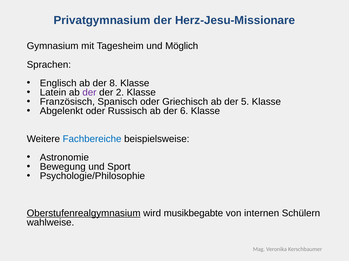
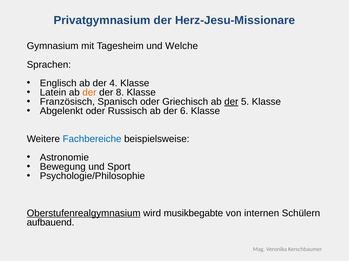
Möglich: Möglich -> Welche
8: 8 -> 4
der at (89, 93) colour: purple -> orange
2: 2 -> 8
der at (231, 102) underline: none -> present
wahlweise: wahlweise -> aufbauend
